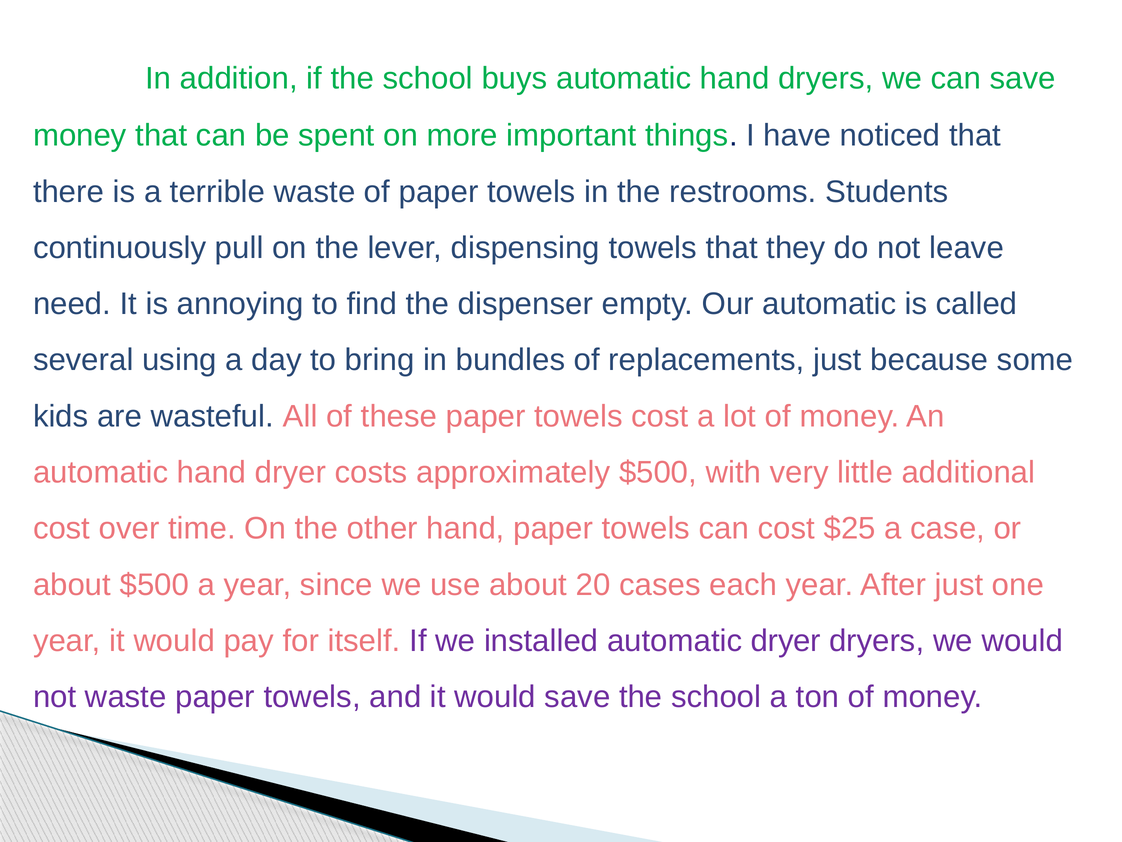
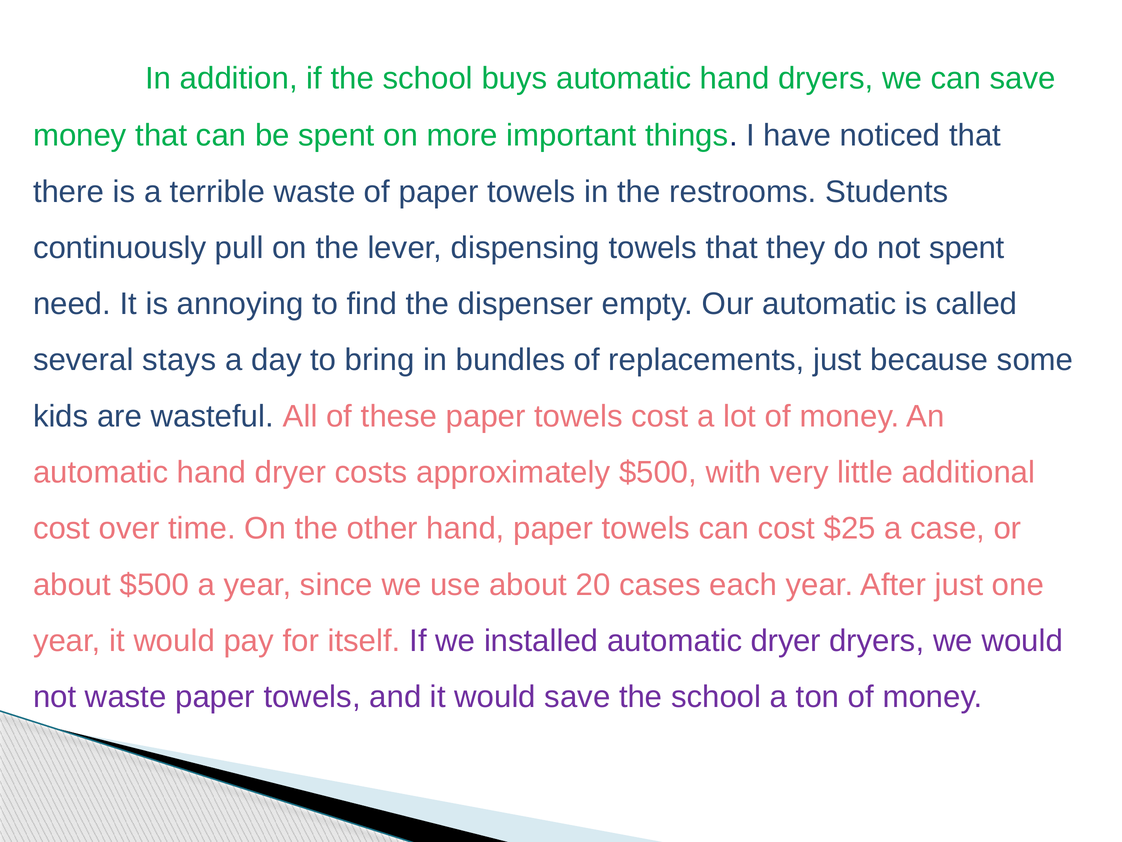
not leave: leave -> spent
using: using -> stays
